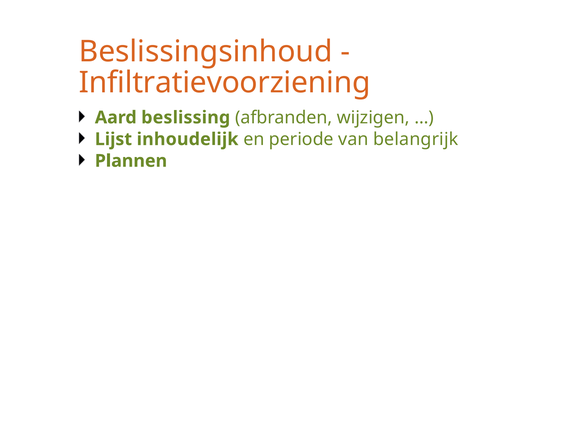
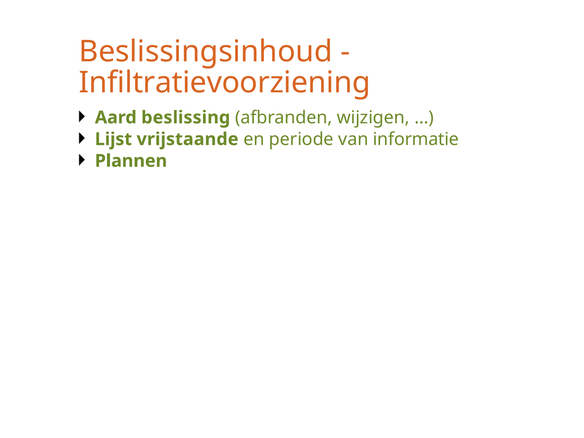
inhoudelijk: inhoudelijk -> vrijstaande
belangrijk: belangrijk -> informatie
